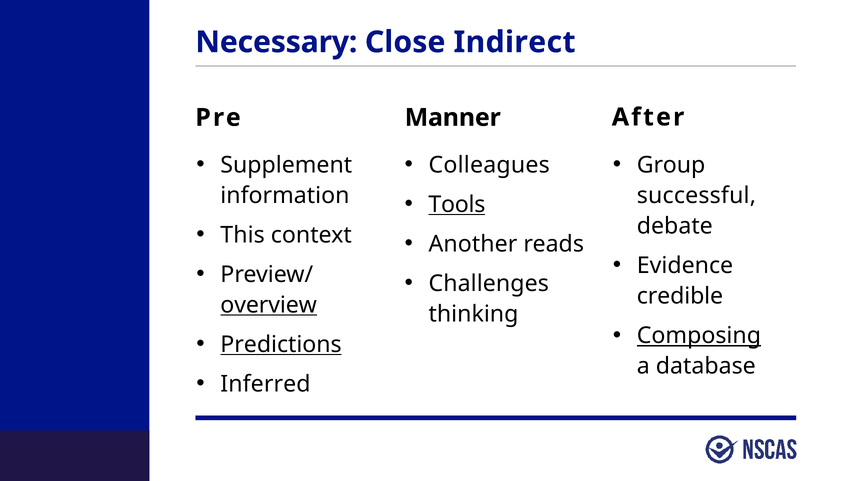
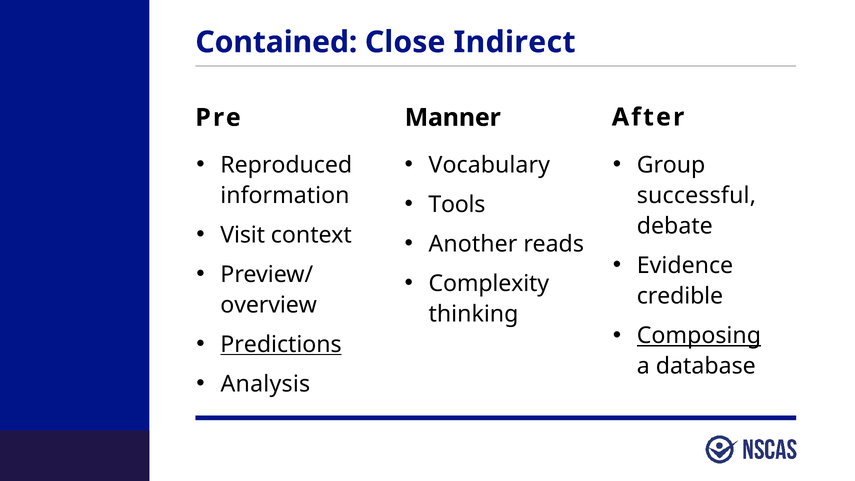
Necessary: Necessary -> Contained
Supplement: Supplement -> Reproduced
Colleagues: Colleagues -> Vocabulary
Tools underline: present -> none
This: This -> Visit
Challenges: Challenges -> Complexity
overview underline: present -> none
Inferred: Inferred -> Analysis
